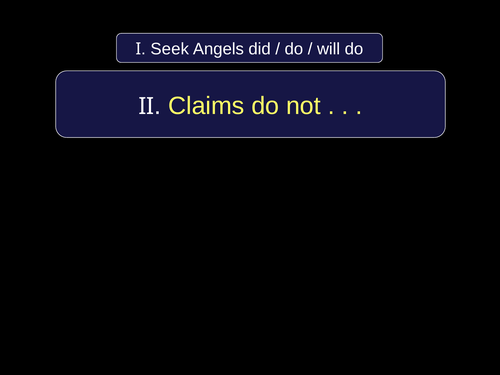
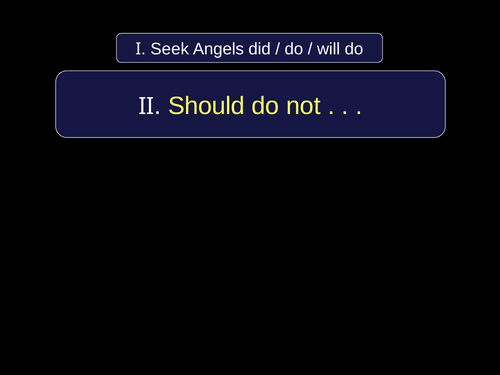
Claims: Claims -> Should
